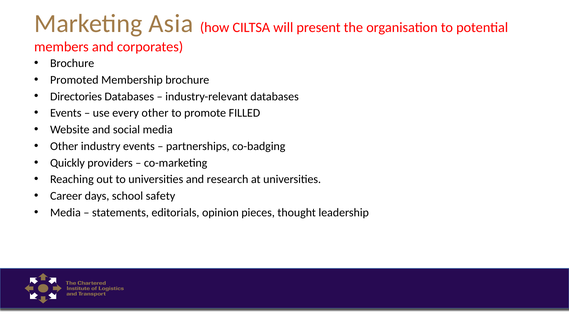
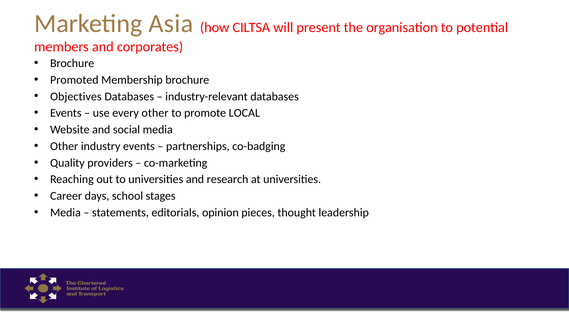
Directories: Directories -> Objectives
FILLED: FILLED -> LOCAL
Quickly: Quickly -> Quality
safety: safety -> stages
